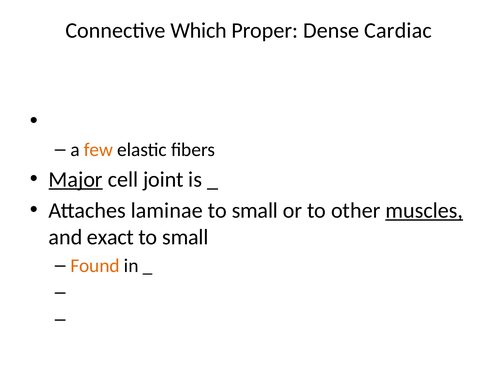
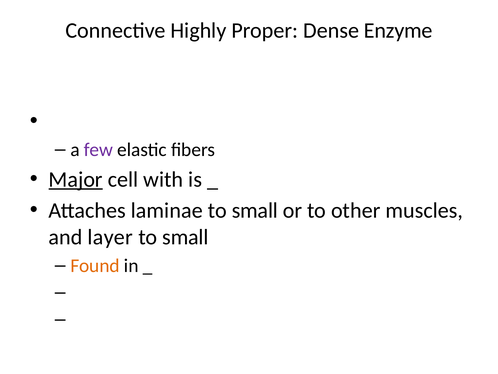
Which: Which -> Highly
Cardiac: Cardiac -> Enzyme
few colour: orange -> purple
joint: joint -> with
muscles underline: present -> none
exact: exact -> layer
